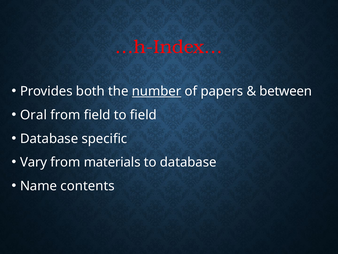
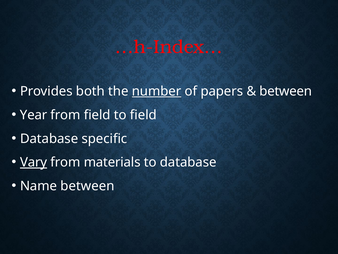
Oral: Oral -> Year
Vary underline: none -> present
Name contents: contents -> between
